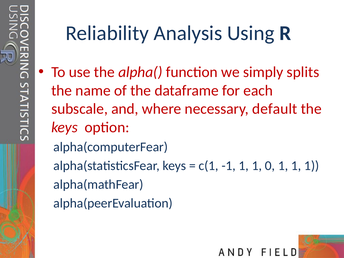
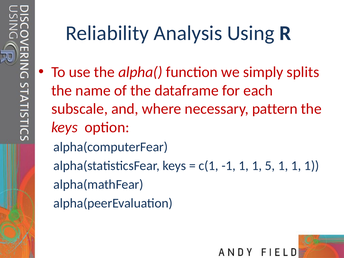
default: default -> pattern
0: 0 -> 5
